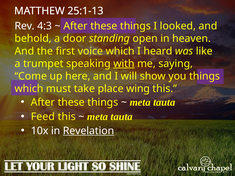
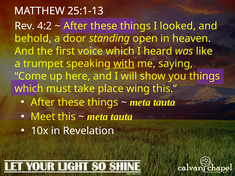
4:3: 4:3 -> 4:2
Feed: Feed -> Meet
Revelation underline: present -> none
